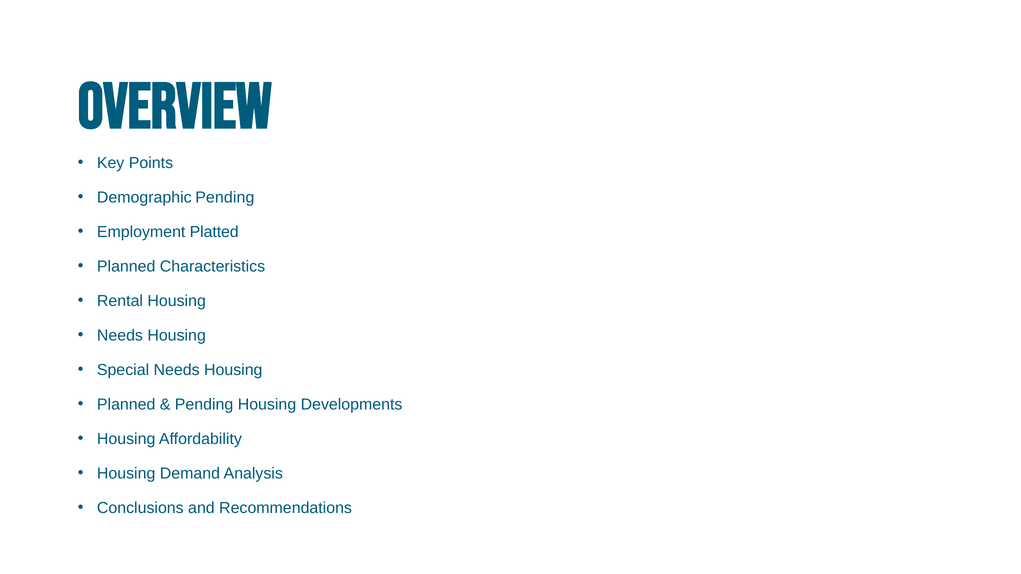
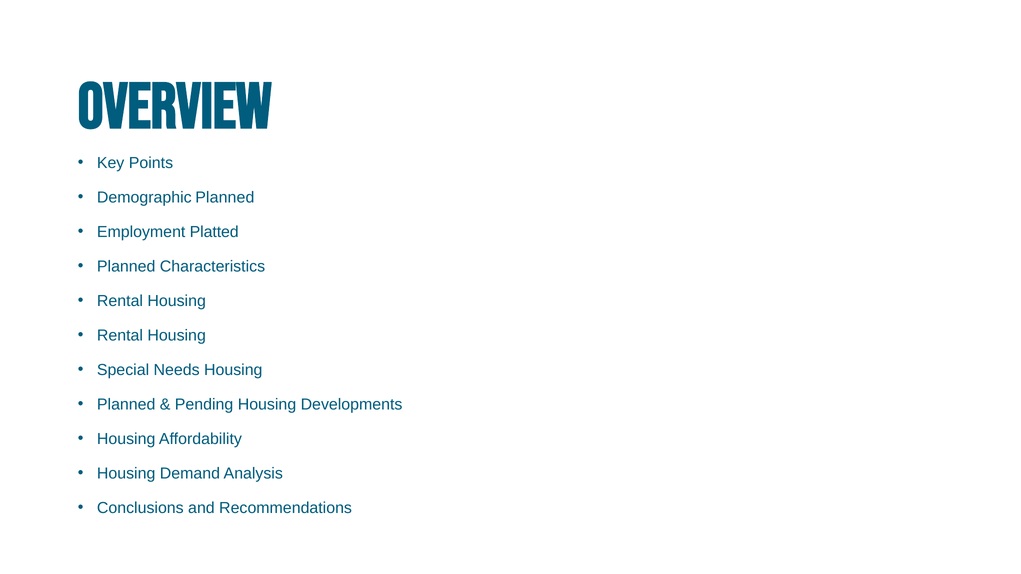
Demographic Pending: Pending -> Planned
Needs at (120, 336): Needs -> Rental
